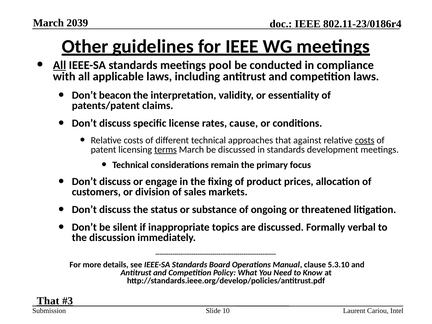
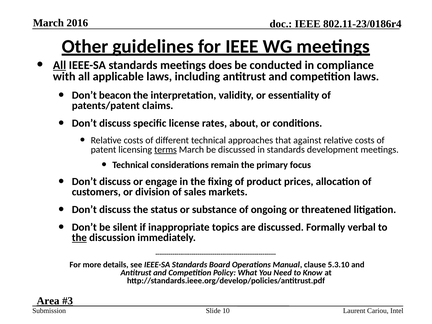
2039: 2039 -> 2016
pool: pool -> does
cause: cause -> about
costs at (365, 140) underline: present -> none
the at (79, 238) underline: none -> present
That at (48, 301): That -> Area
